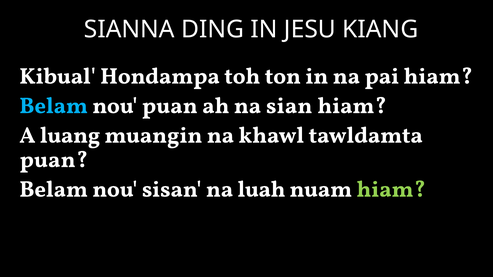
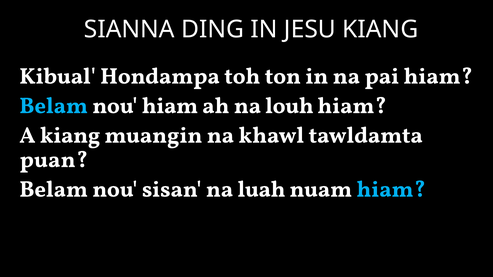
nou puan: puan -> hiam
sian: sian -> louh
A luang: luang -> kiang
hiam at (391, 189) colour: light green -> light blue
